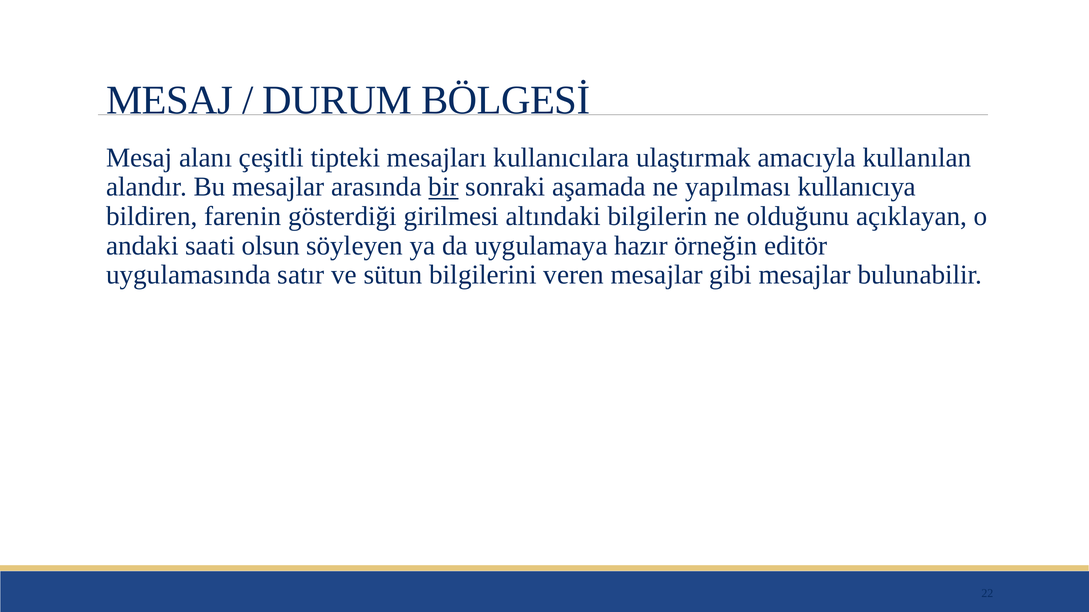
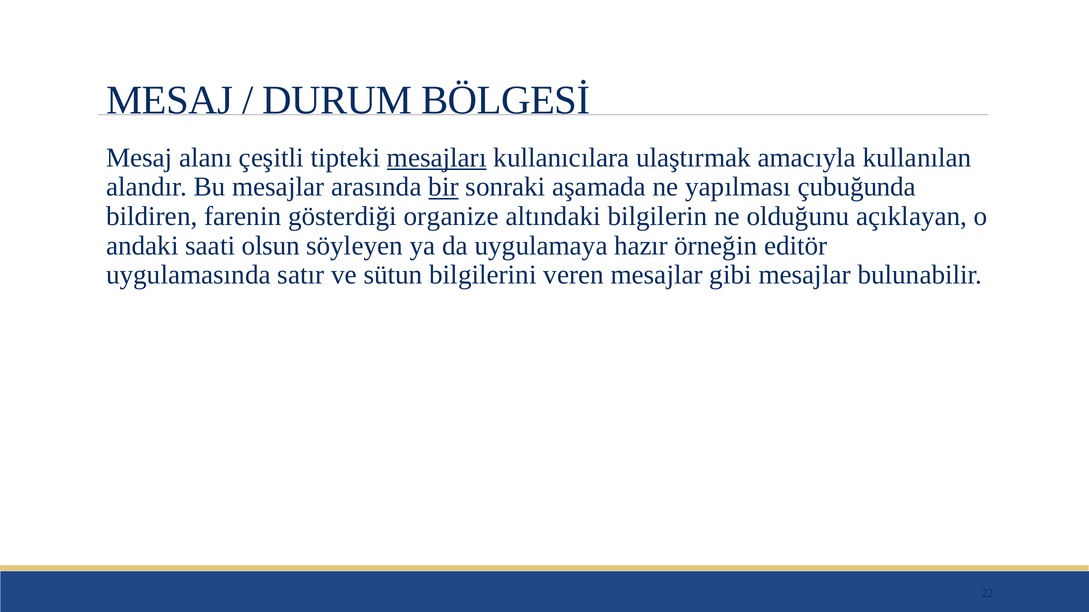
mesajları underline: none -> present
kullanıcıya: kullanıcıya -> çubuğunda
girilmesi: girilmesi -> organize
